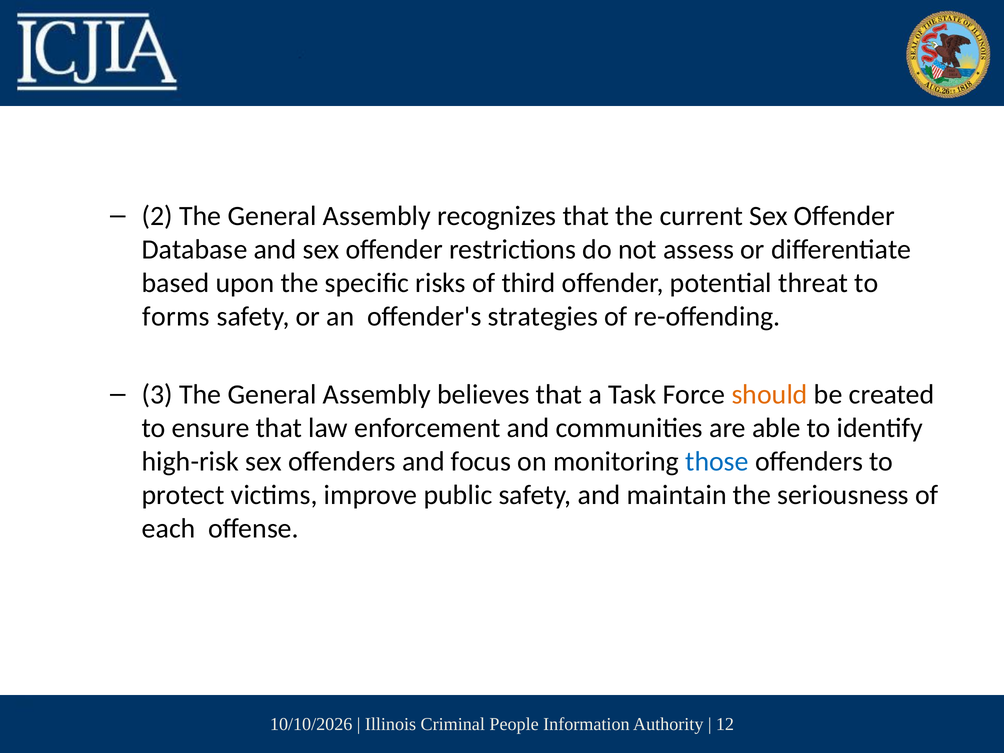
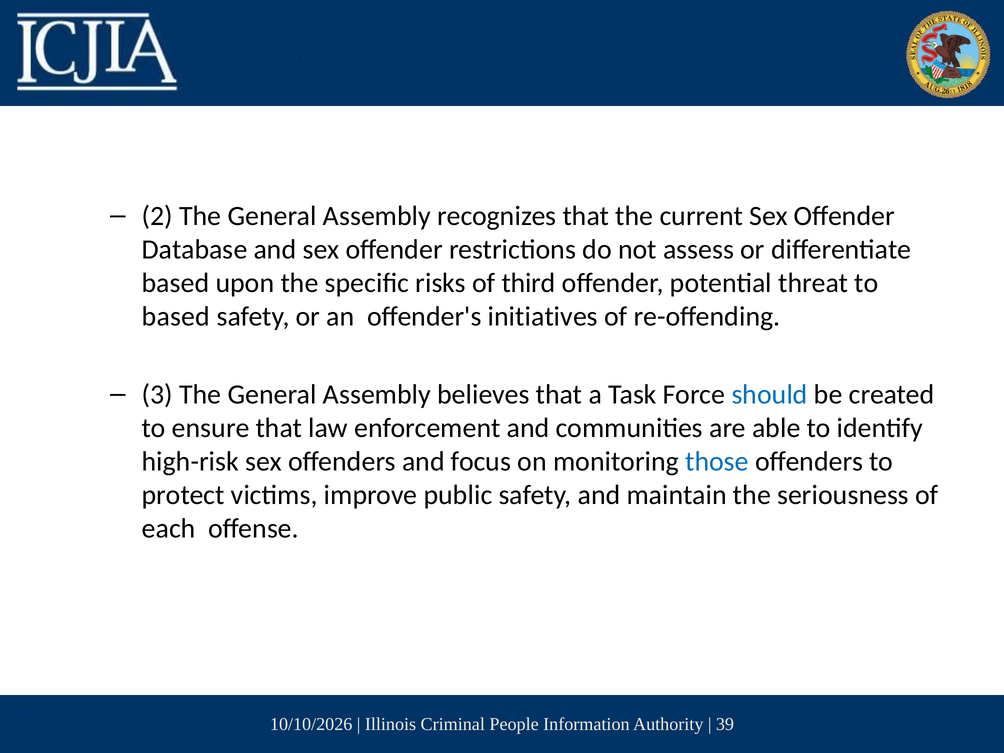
forms at (176, 317): forms -> based
strategies: strategies -> initiatives
should colour: orange -> blue
12: 12 -> 39
